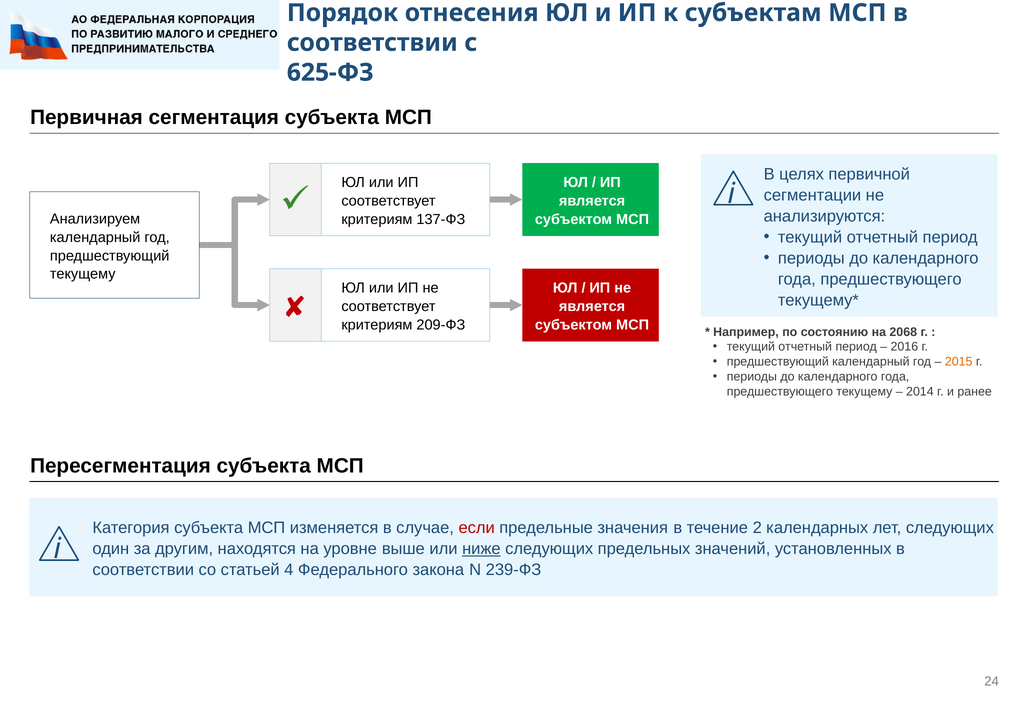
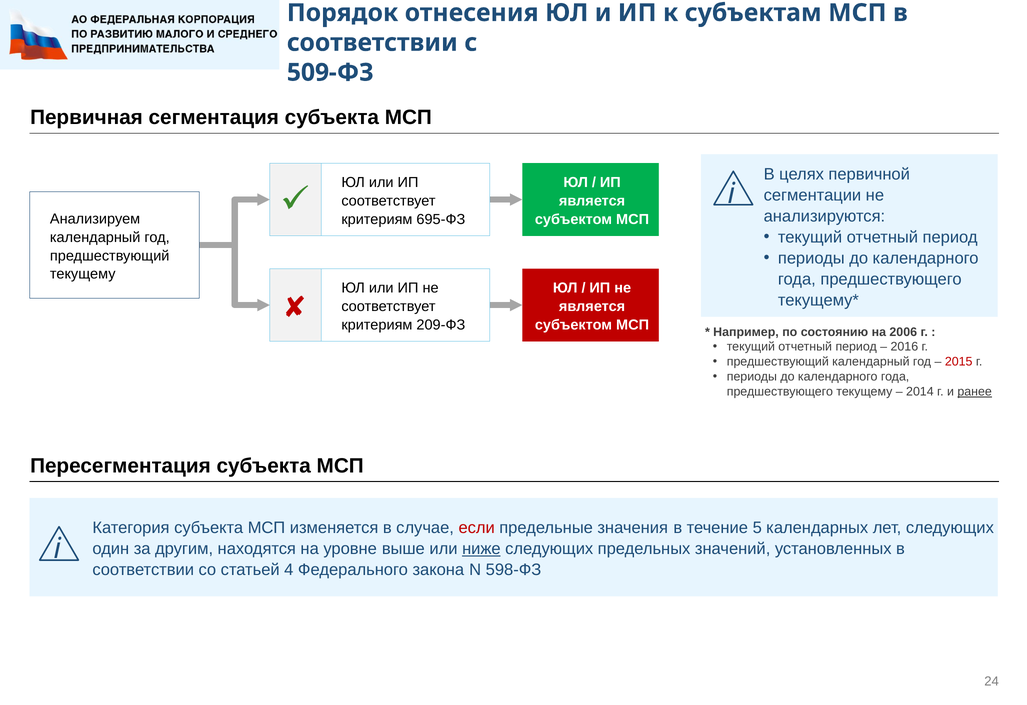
625-ФЗ: 625-ФЗ -> 509-ФЗ
137-ФЗ: 137-ФЗ -> 695-ФЗ
2068: 2068 -> 2006
2015 colour: orange -> red
ранее underline: none -> present
2: 2 -> 5
239-ФЗ: 239-ФЗ -> 598-ФЗ
